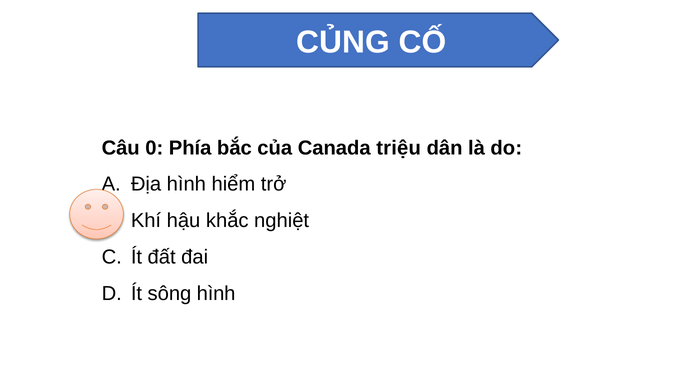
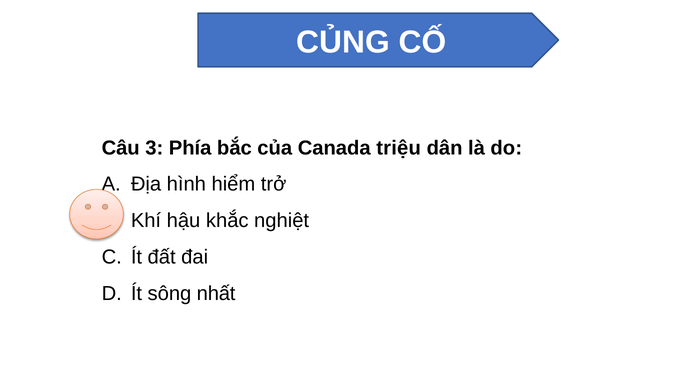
0: 0 -> 3
sông hình: hình -> nhất
